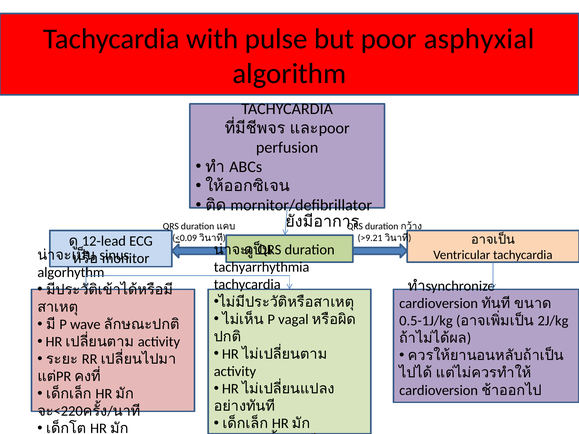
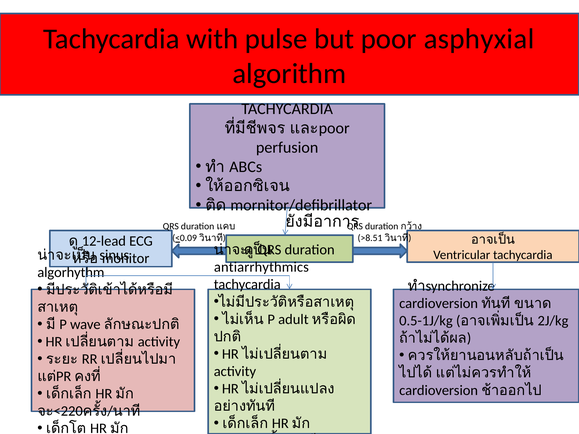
>9.21: >9.21 -> >8.51
tachyarrhythmia: tachyarrhythmia -> antiarrhythmics
vagal: vagal -> adult
